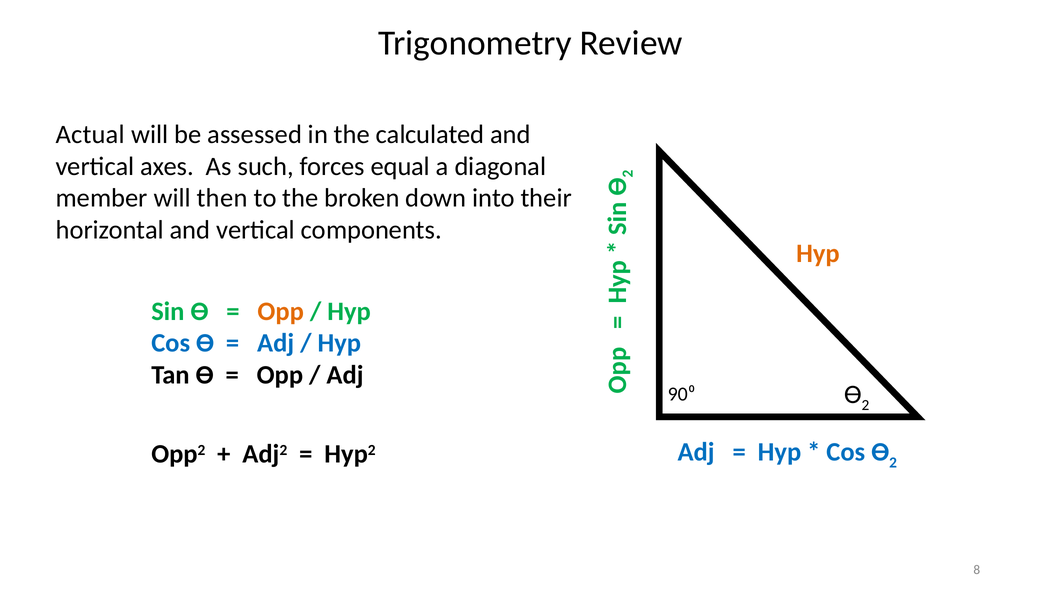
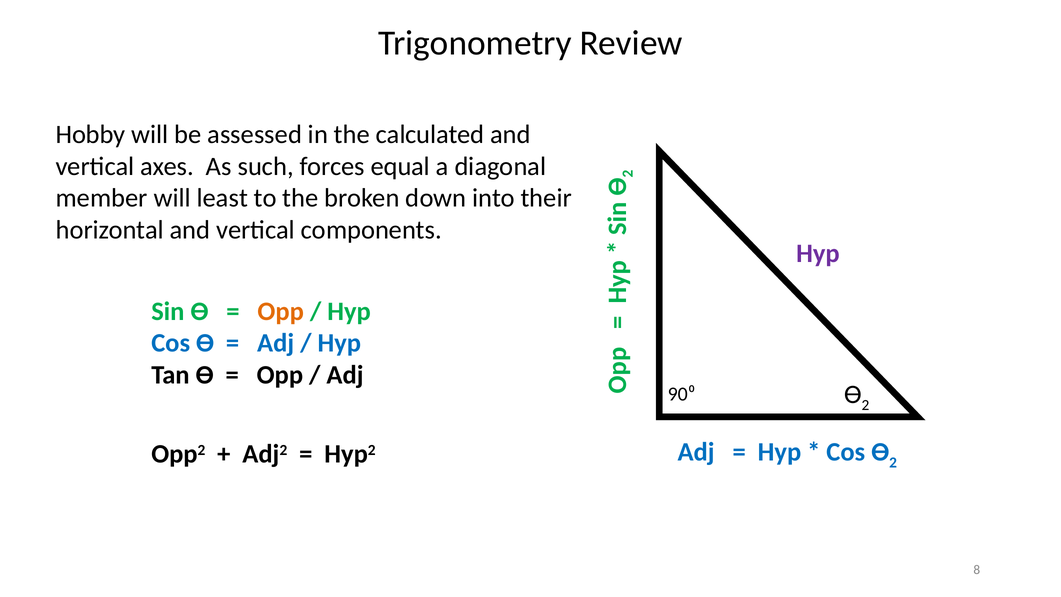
Actual: Actual -> Hobby
then: then -> least
Hyp at (818, 254) colour: orange -> purple
